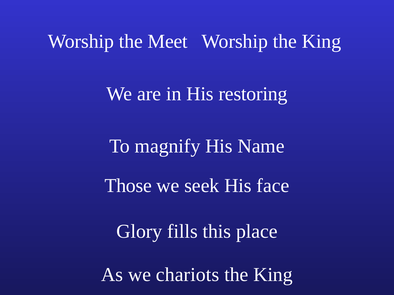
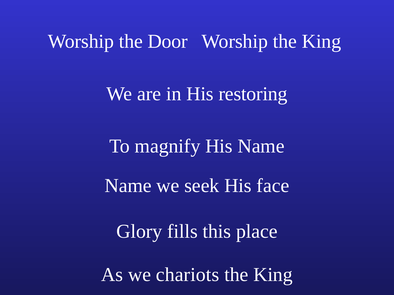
Meet: Meet -> Door
Those at (128, 186): Those -> Name
